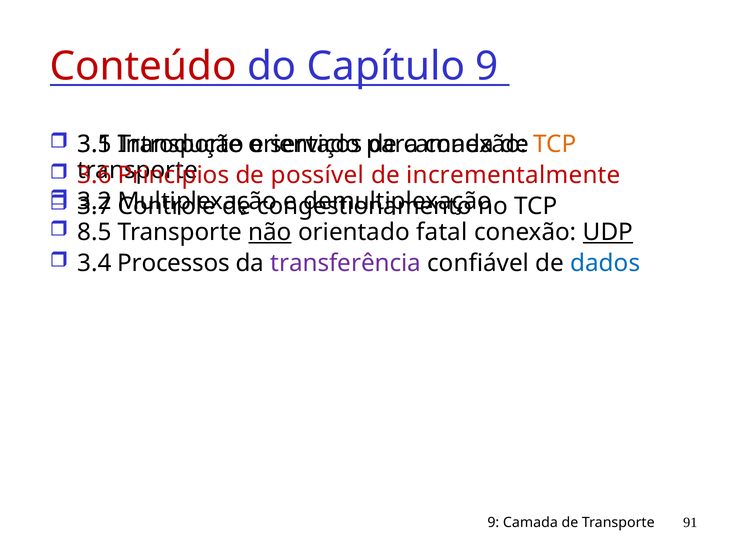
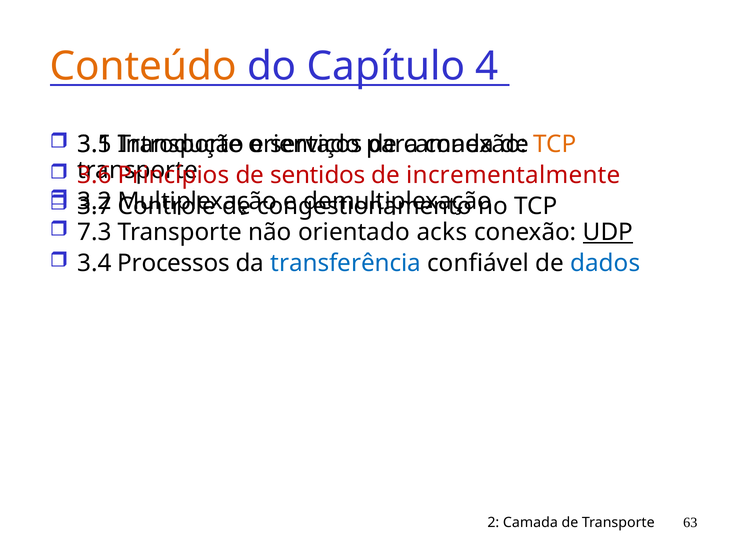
Conteúdo colour: red -> orange
Capítulo 9: 9 -> 4
possível: possível -> sentidos
8.5: 8.5 -> 7.3
não underline: present -> none
fatal: fatal -> acks
transferência colour: purple -> blue
9 at (493, 523): 9 -> 2
91: 91 -> 63
